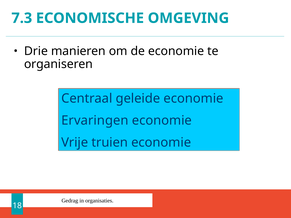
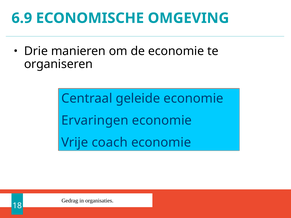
7.3: 7.3 -> 6.9
truien: truien -> coach
